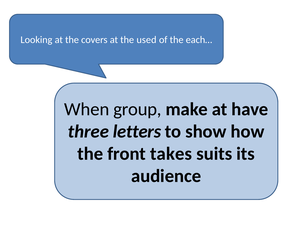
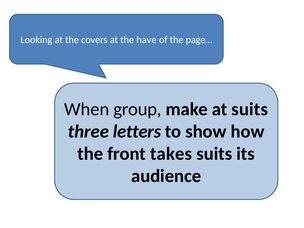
used: used -> have
each…: each… -> page…
at have: have -> suits
